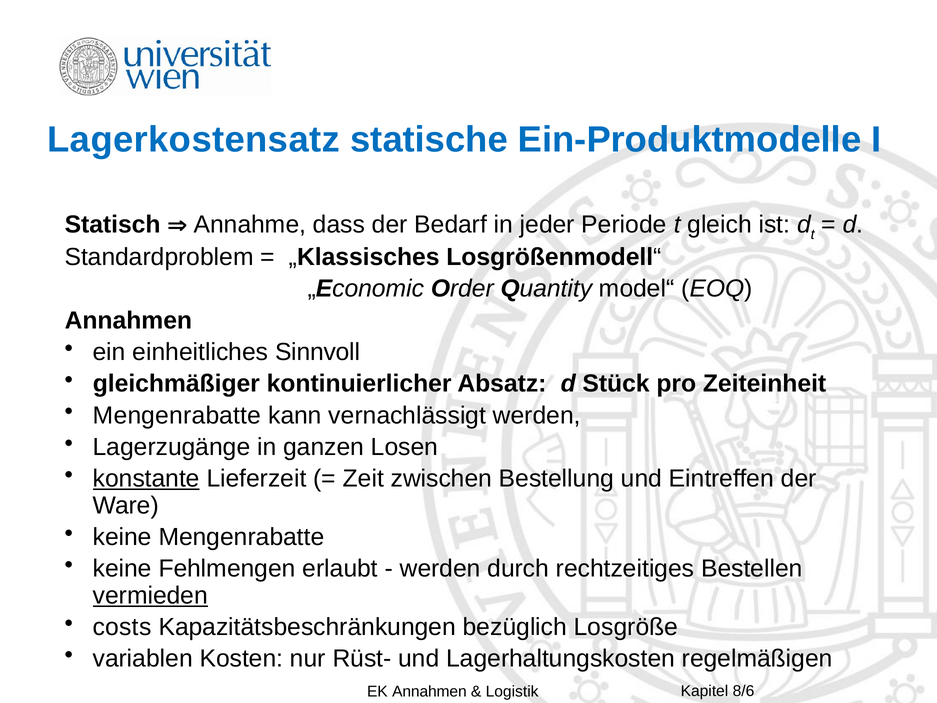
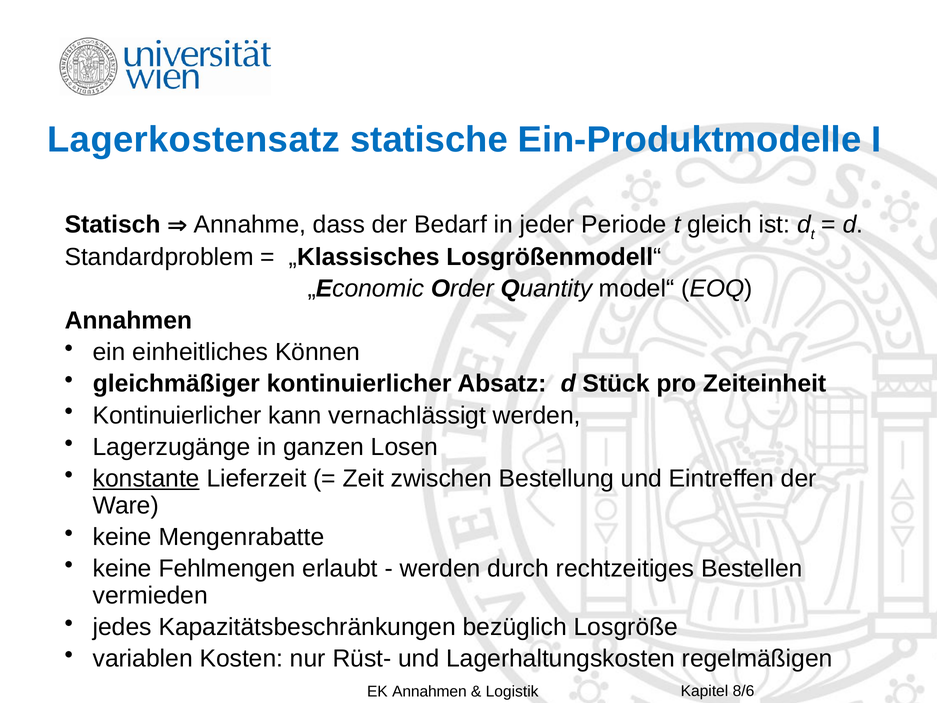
Sinnvoll: Sinnvoll -> Können
Mengenrabatte at (177, 415): Mengenrabatte -> Kontinuierlicher
vermieden underline: present -> none
costs: costs -> jedes
